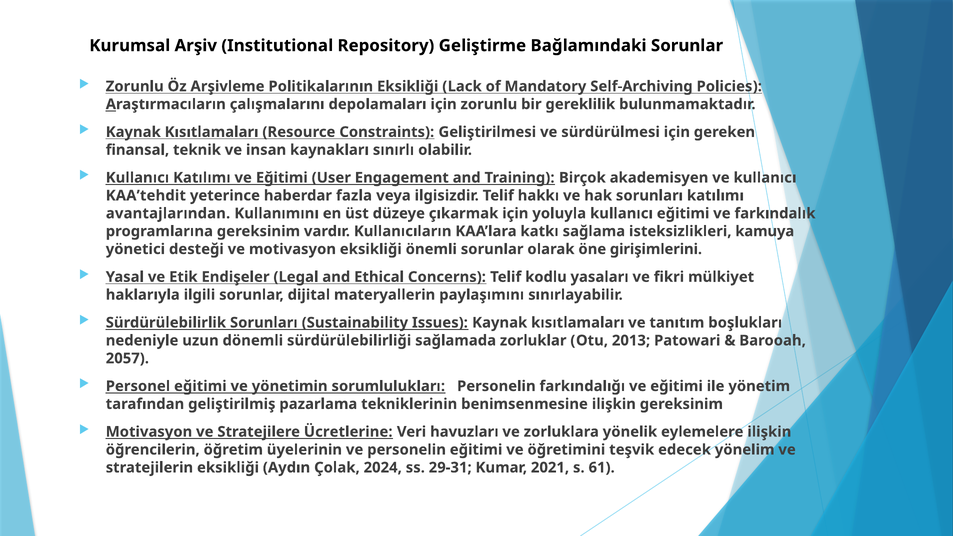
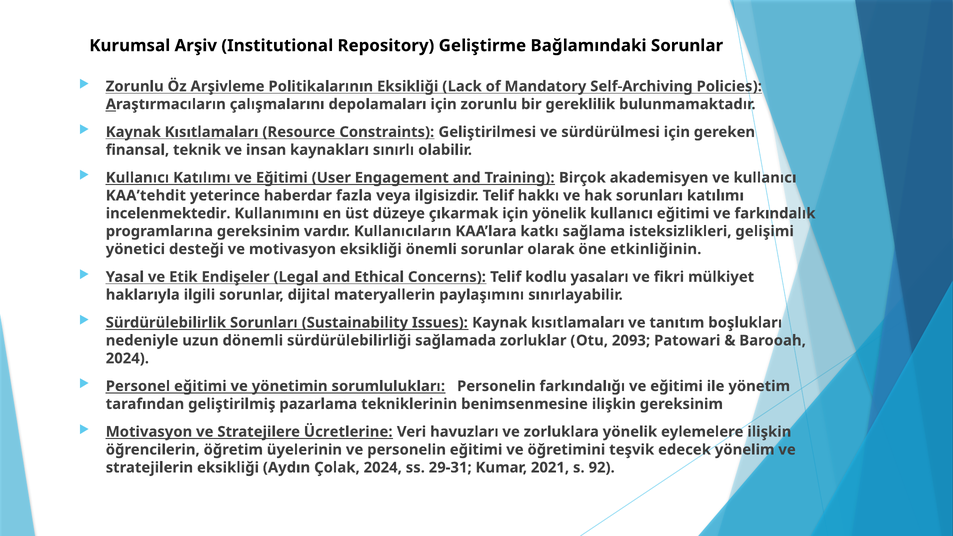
avantajlarından: avantajlarından -> incelenmektedir
için yoluyla: yoluyla -> yönelik
kamuya: kamuya -> gelişimi
girişimlerini: girişimlerini -> etkinliğinin
2013: 2013 -> 2093
2057 at (127, 358): 2057 -> 2024
61: 61 -> 92
